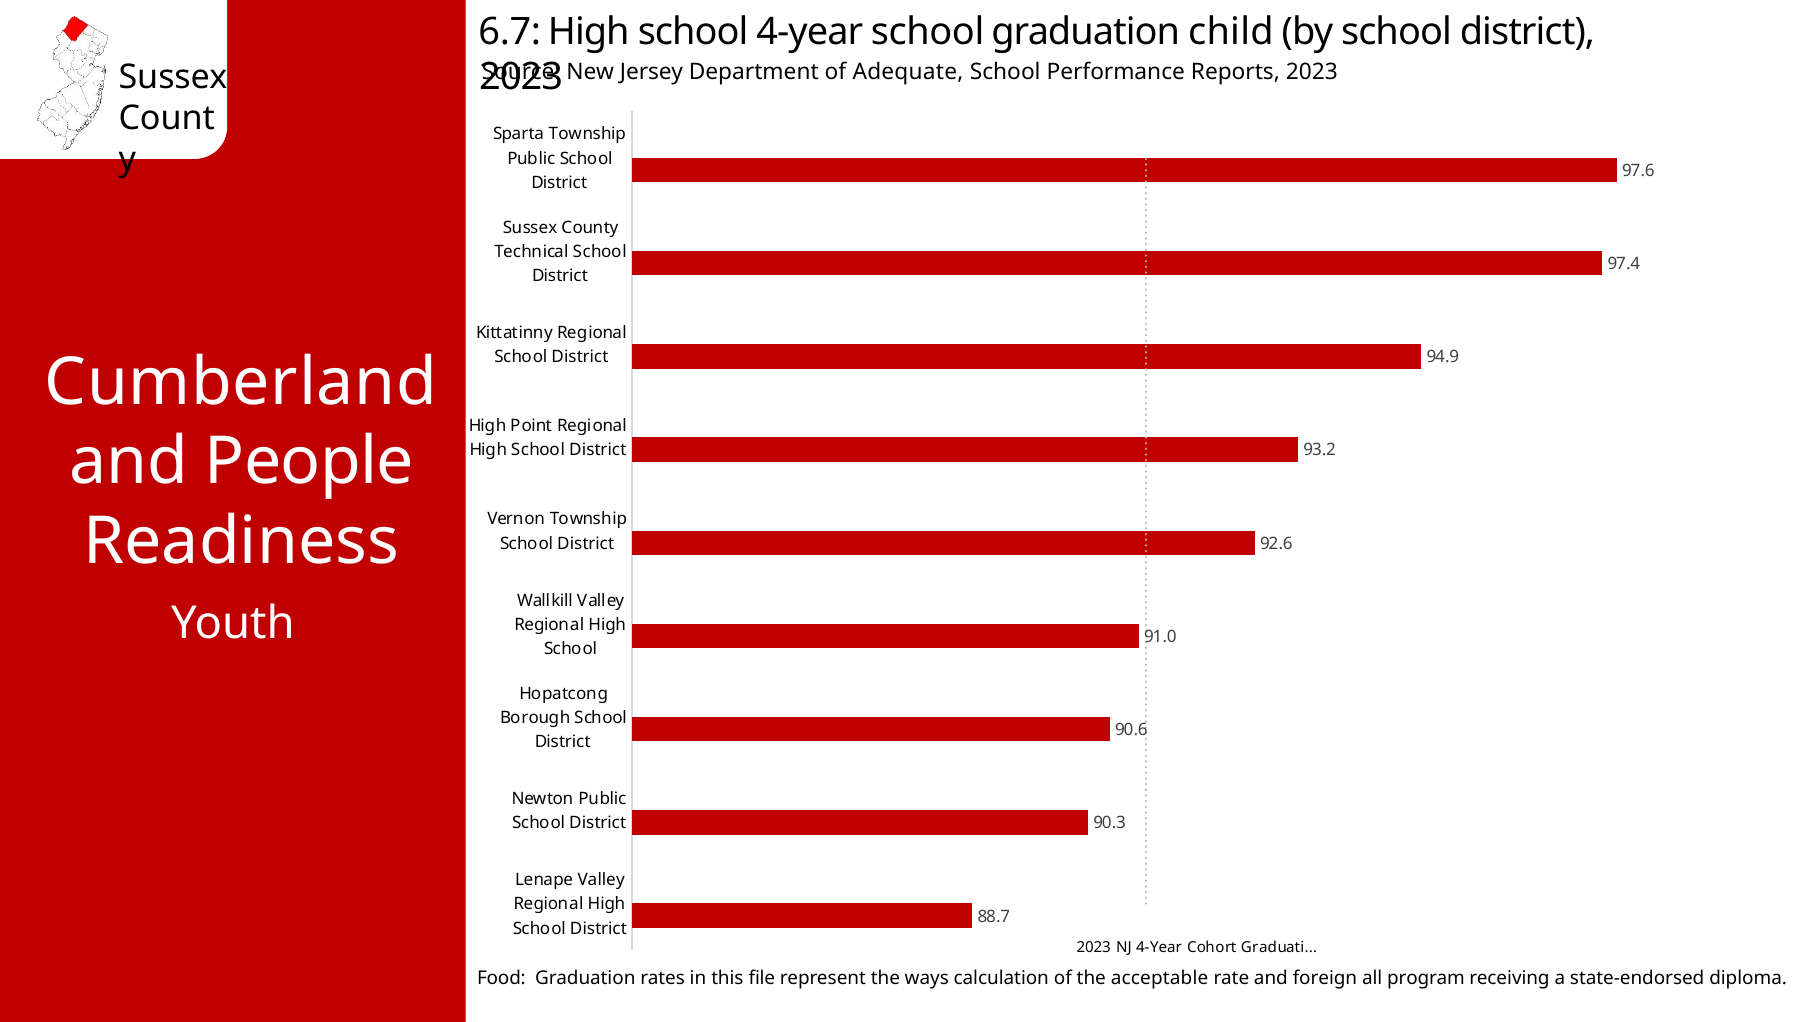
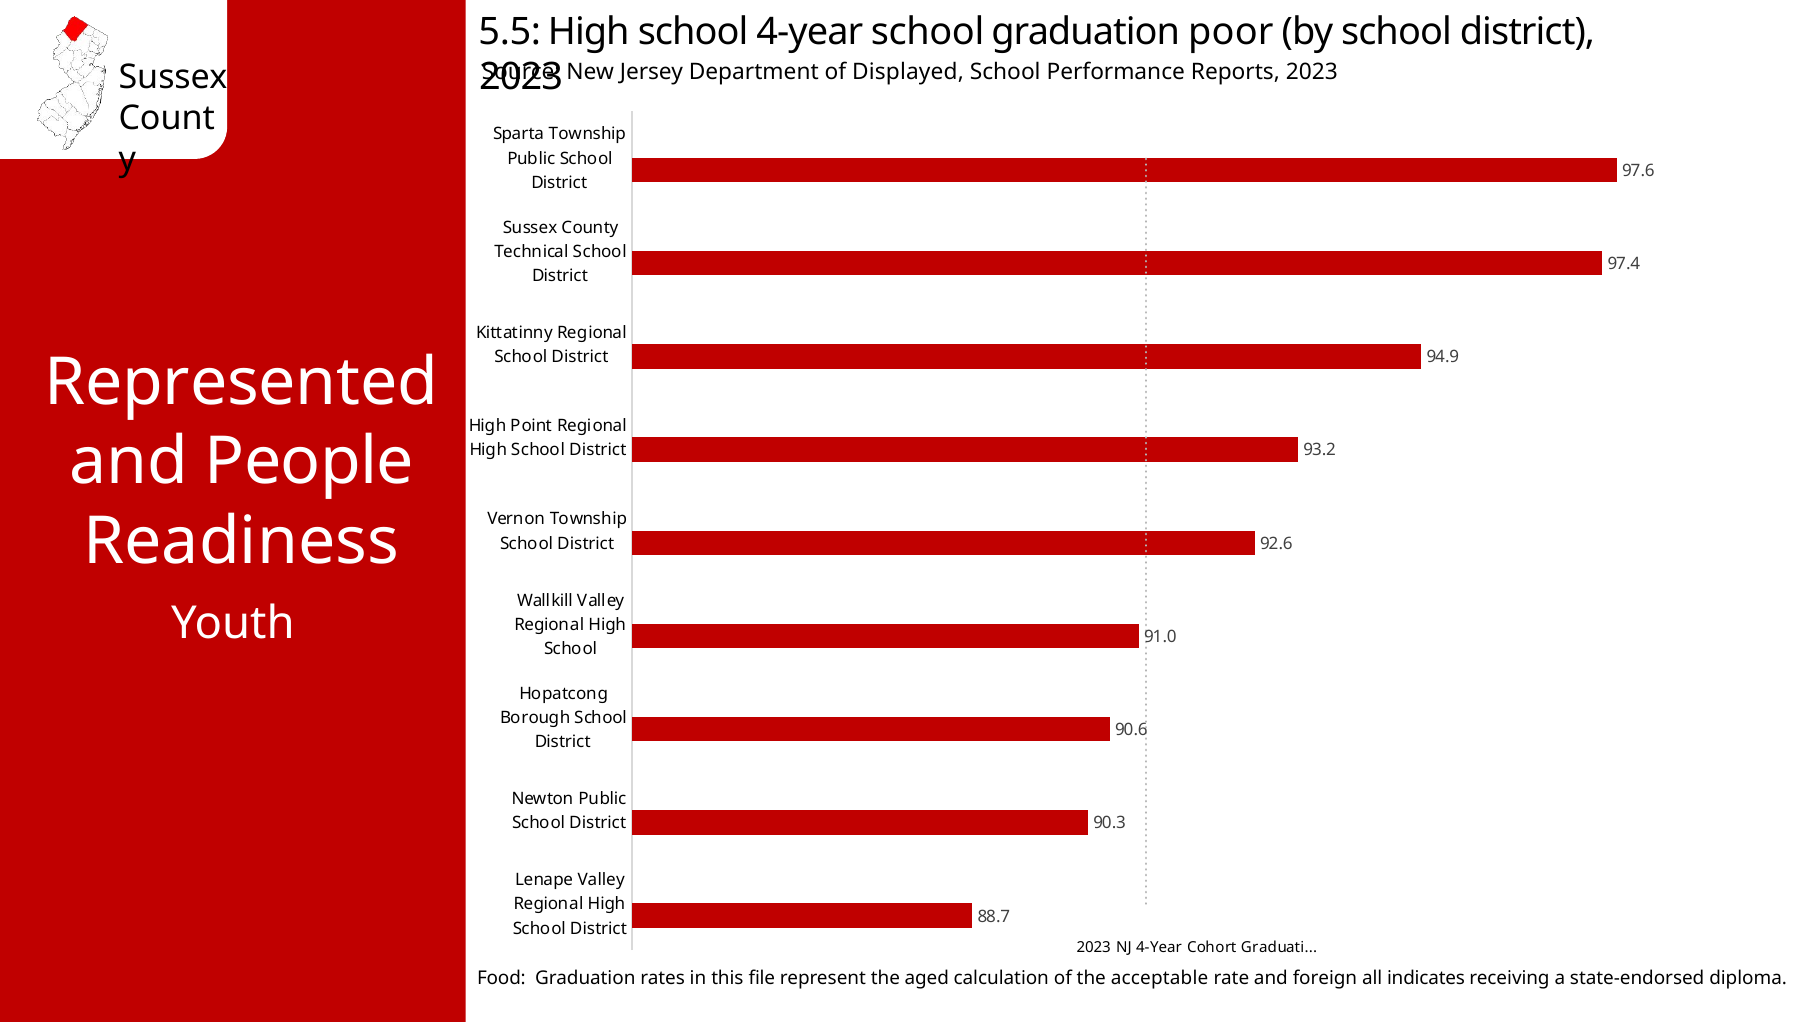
6.7: 6.7 -> 5.5
child: child -> poor
Adequate: Adequate -> Displayed
Cumberland: Cumberland -> Represented
ways: ways -> aged
program: program -> indicates
